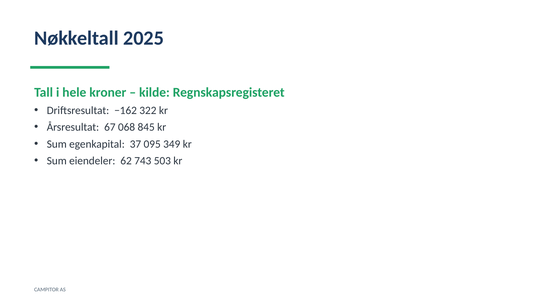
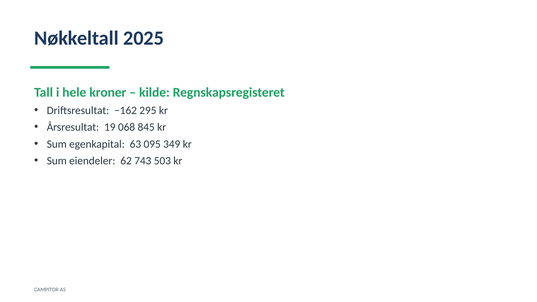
322: 322 -> 295
67: 67 -> 19
37: 37 -> 63
